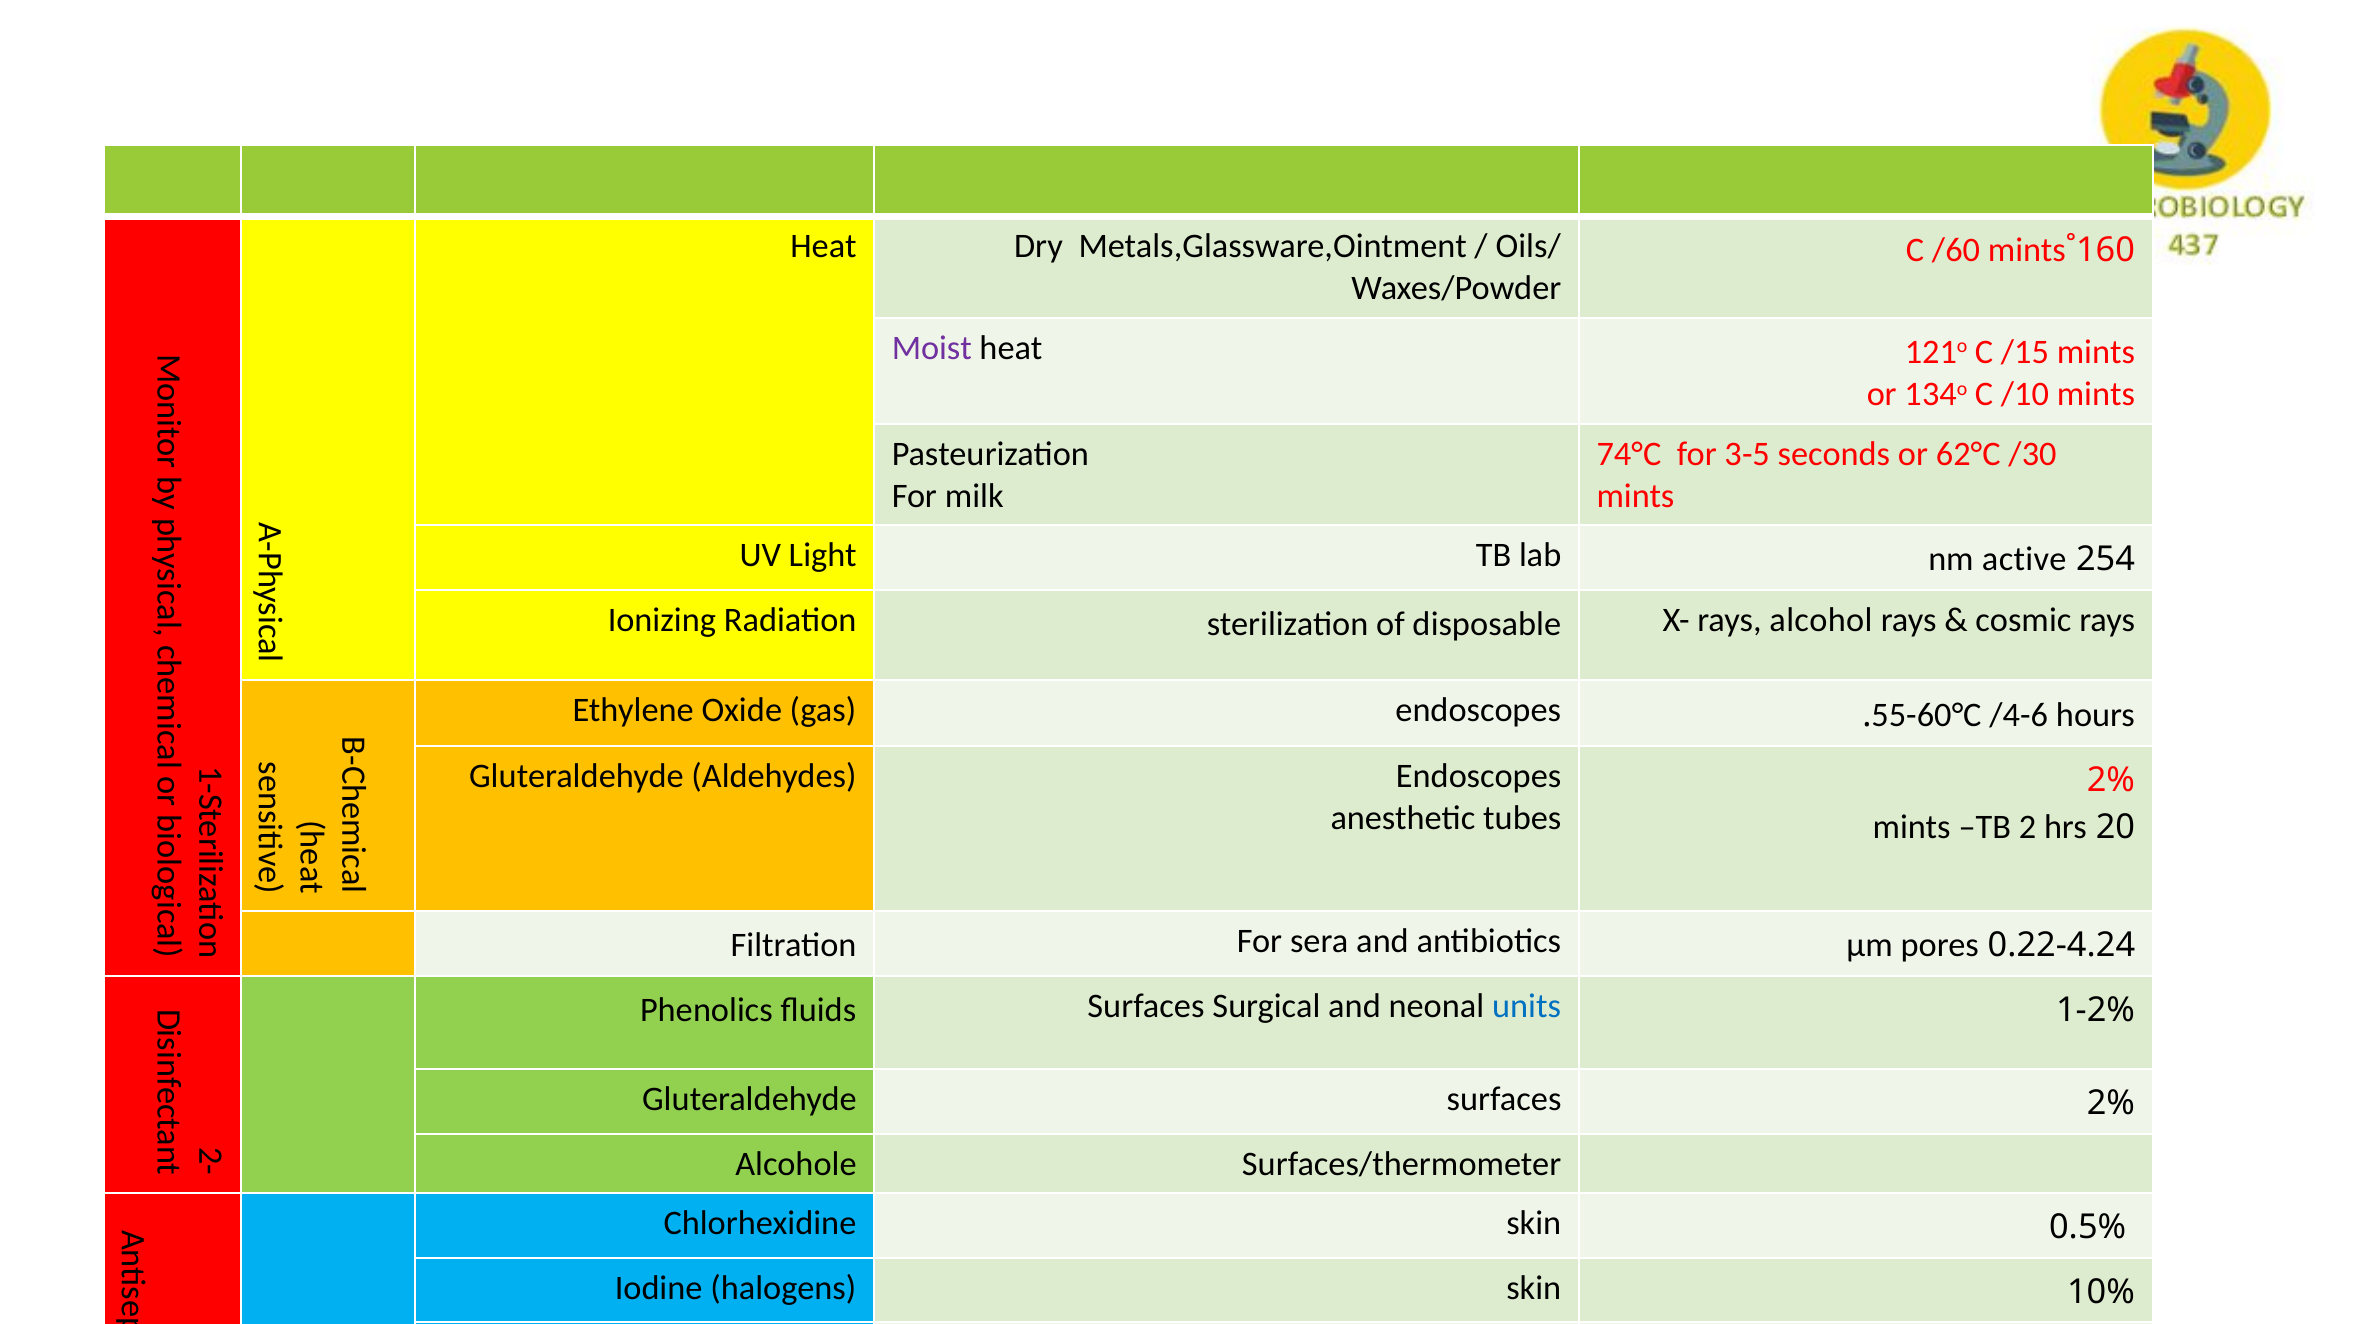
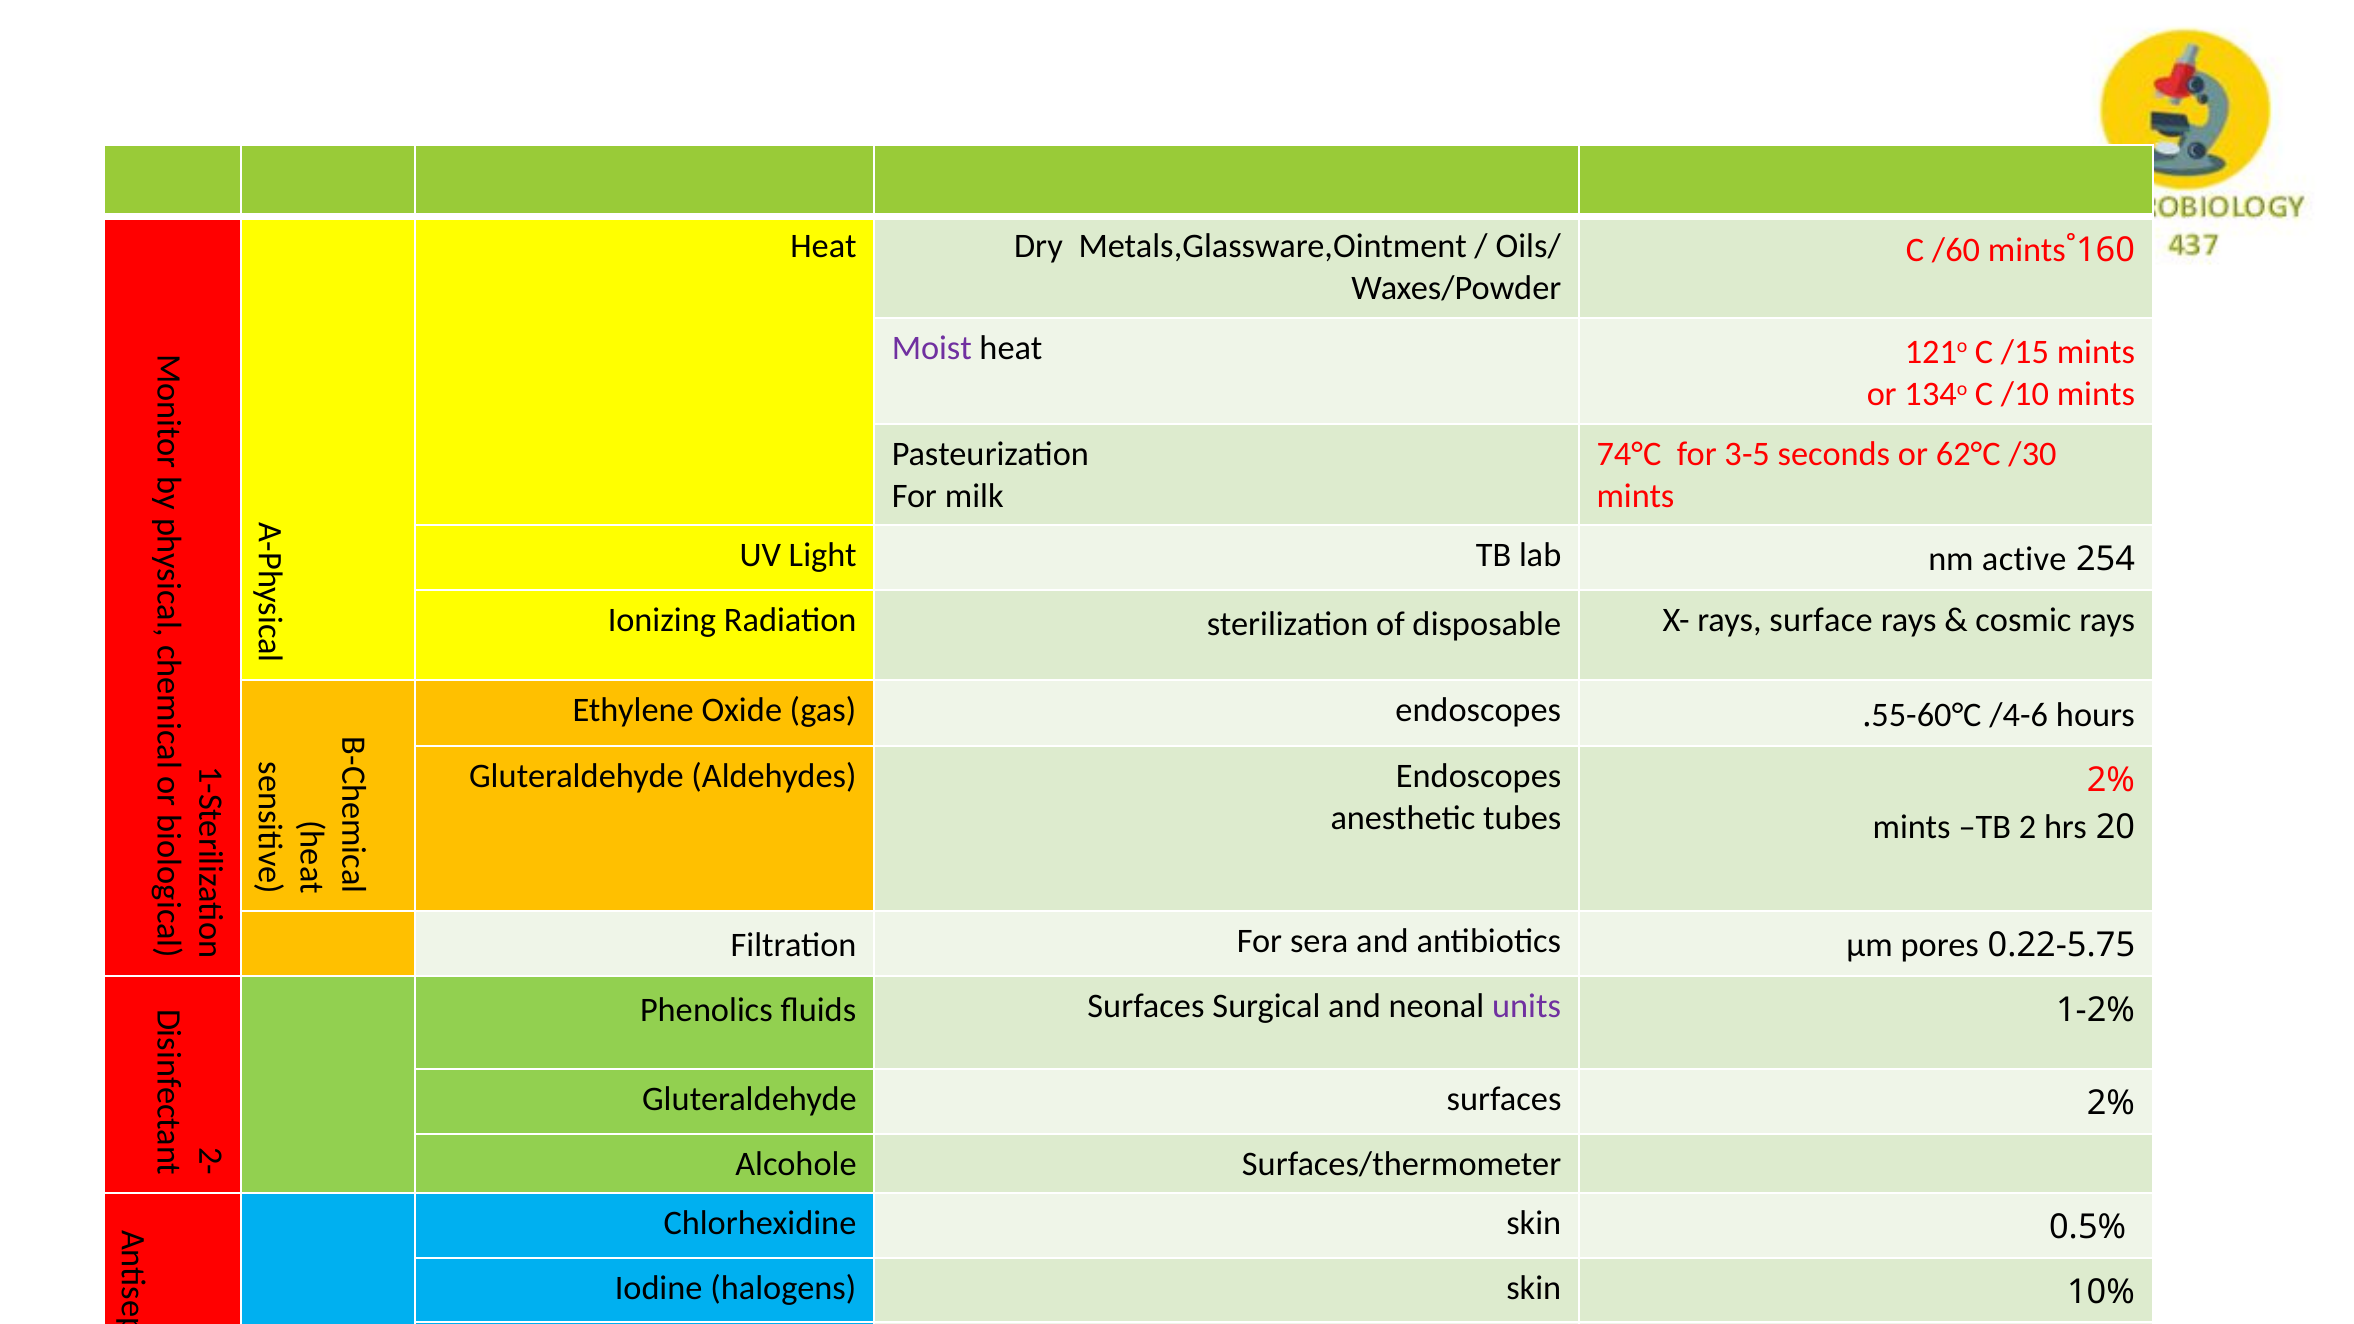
alcohol: alcohol -> surface
0.22-4.24: 0.22-4.24 -> 0.22-5.75
units colour: blue -> purple
